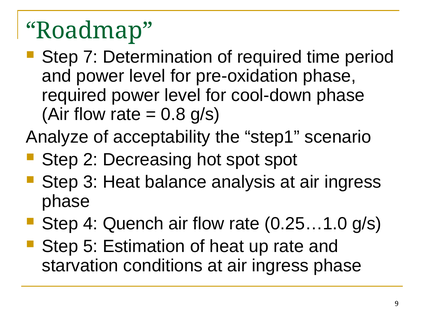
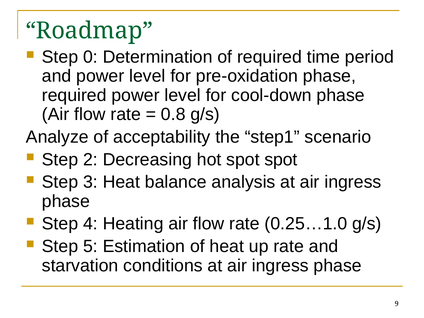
7: 7 -> 0
Quench: Quench -> Heating
